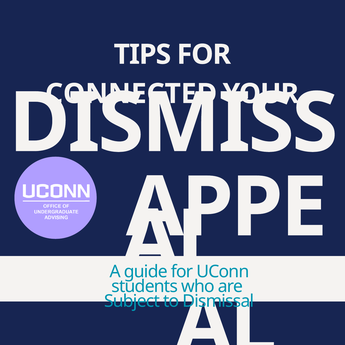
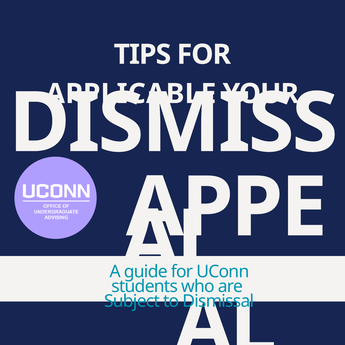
CONNECTED: CONNECTED -> APPLICABLE
